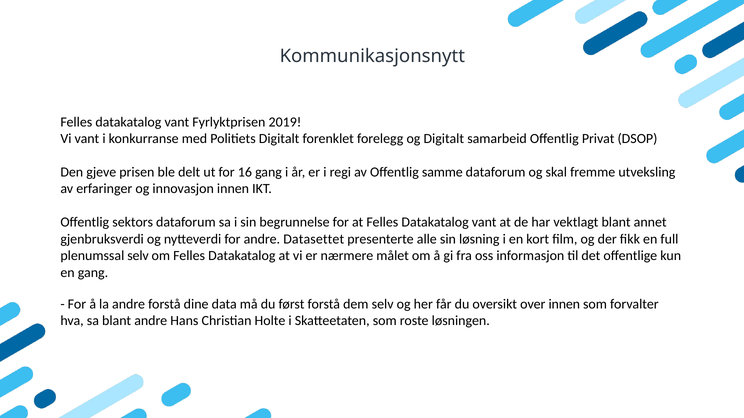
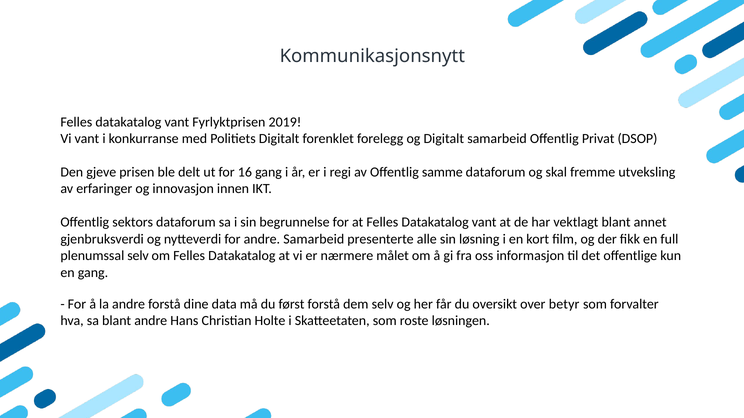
andre Datasettet: Datasettet -> Samarbeid
over innen: innen -> betyr
